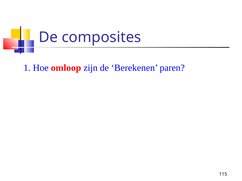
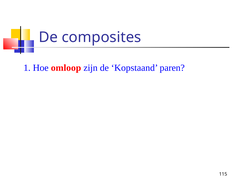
Berekenen: Berekenen -> Kopstaand
